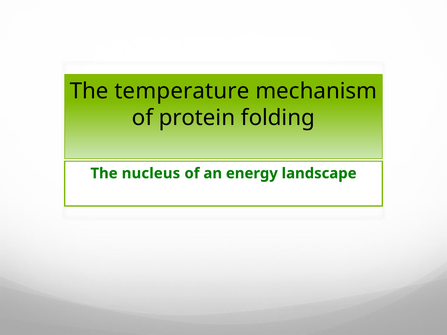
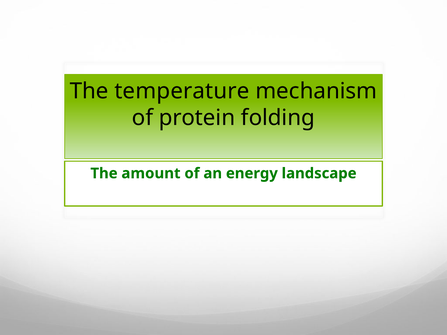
nucleus: nucleus -> amount
